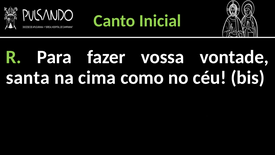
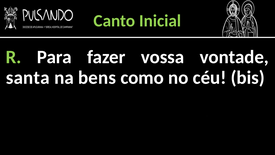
cima: cima -> bens
